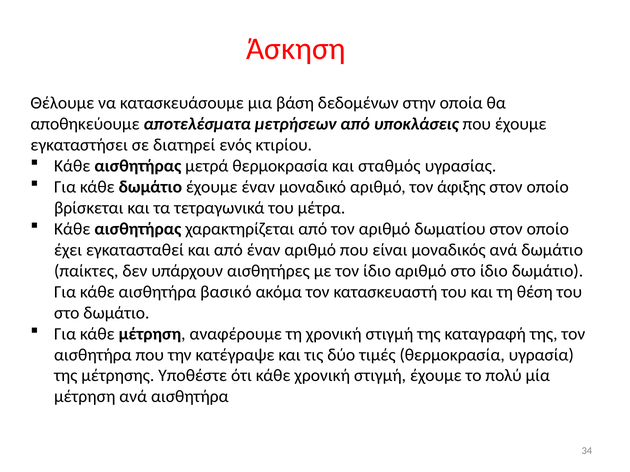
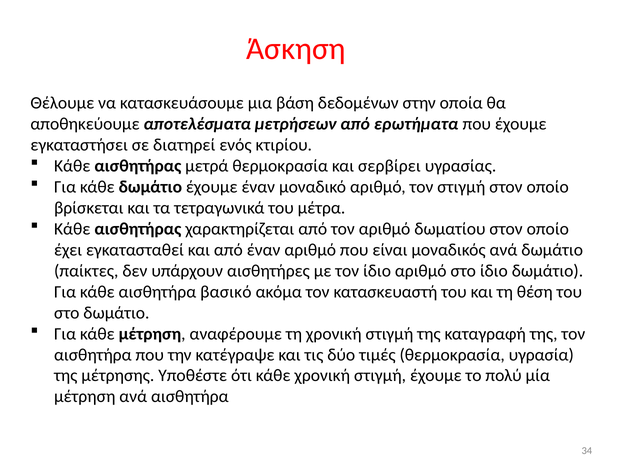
υποκλάσεις: υποκλάσεις -> ερωτήματα
σταθμός: σταθμός -> σερβίρει
τον άφιξης: άφιξης -> στιγμή
